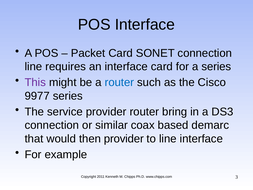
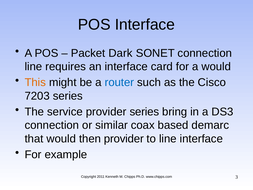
Packet Card: Card -> Dark
a series: series -> would
This colour: purple -> orange
9977: 9977 -> 7203
provider router: router -> series
